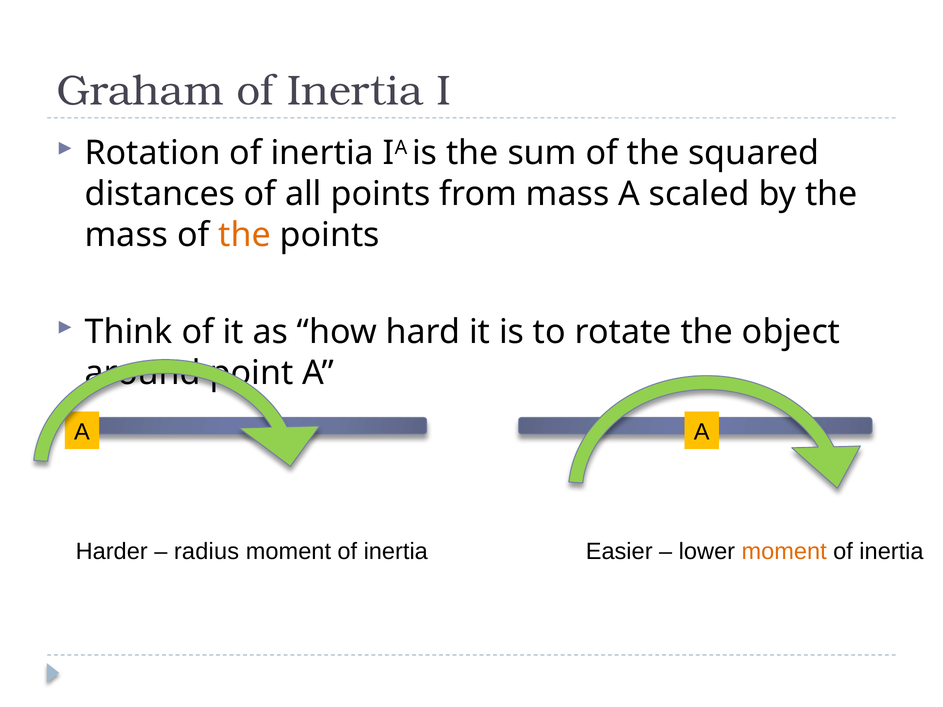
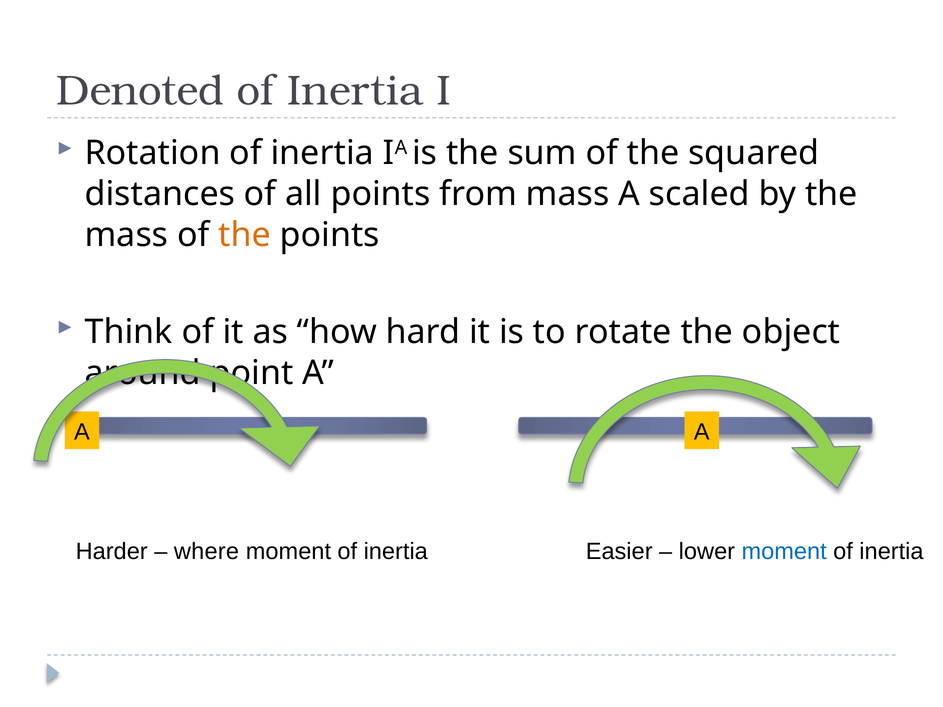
Graham: Graham -> Denoted
radius: radius -> where
moment at (784, 552) colour: orange -> blue
